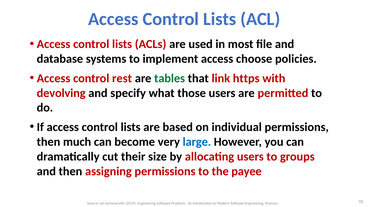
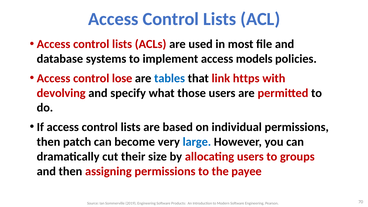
choose: choose -> models
rest: rest -> lose
tables colour: green -> blue
much: much -> patch
